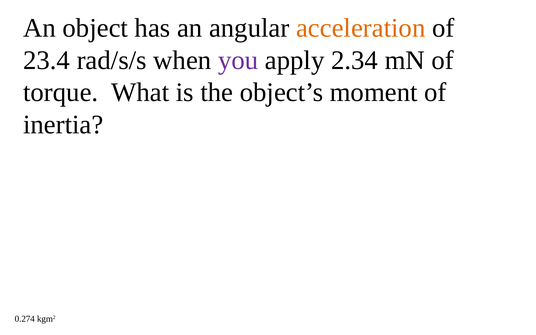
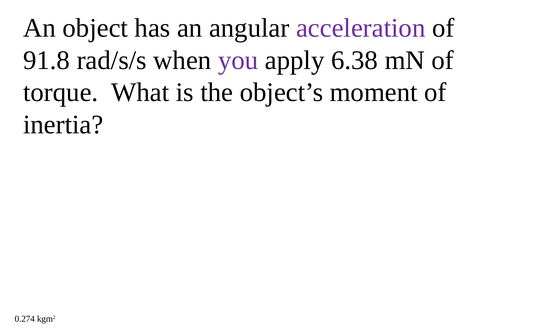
acceleration colour: orange -> purple
23.4: 23.4 -> 91.8
2.34: 2.34 -> 6.38
